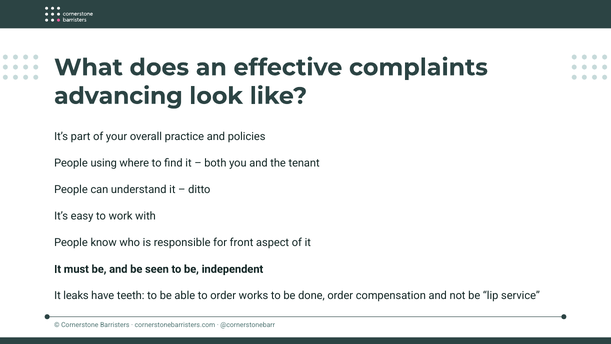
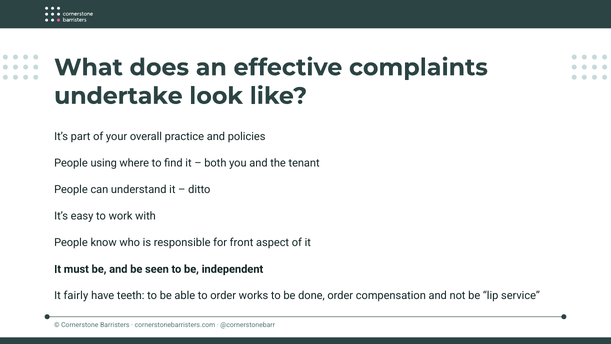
advancing: advancing -> undertake
leaks: leaks -> fairly
